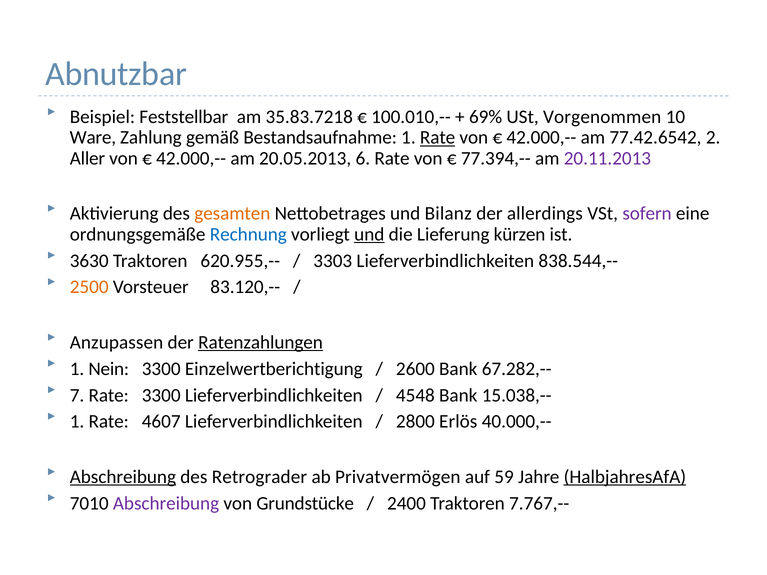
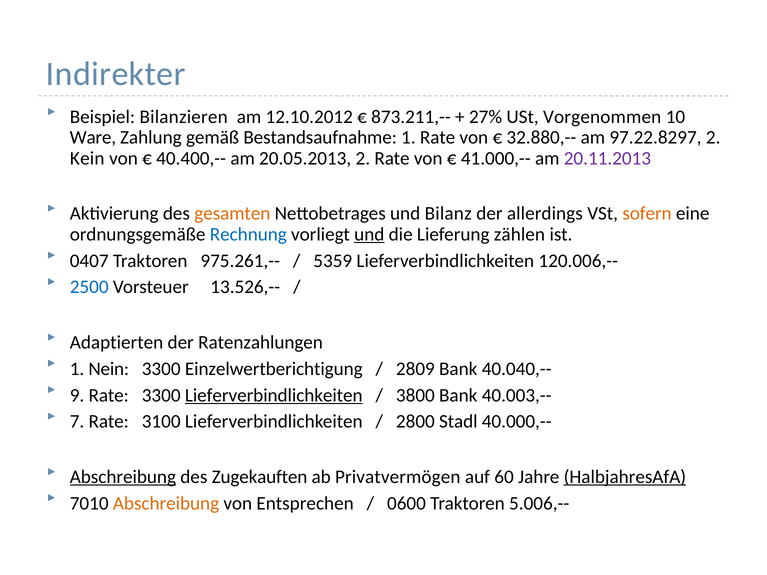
Abnutzbar: Abnutzbar -> Indirekter
Feststellbar: Feststellbar -> Bilanzieren
35.83.7218: 35.83.7218 -> 12.10.2012
100.010,--: 100.010,-- -> 873.211,--
69%: 69% -> 27%
Rate at (438, 138) underline: present -> none
42.000,-- at (541, 138): 42.000,-- -> 32.880,--
77.42.6542: 77.42.6542 -> 97.22.8297
Aller: Aller -> Kein
42.000,-- at (191, 158): 42.000,-- -> 40.400,--
20.05.2013 6: 6 -> 2
77.394,--: 77.394,-- -> 41.000,--
sofern colour: purple -> orange
kürzen: kürzen -> zählen
3630: 3630 -> 0407
620.955,--: 620.955,-- -> 975.261,--
3303: 3303 -> 5359
838.544,--: 838.544,-- -> 120.006,--
2500 colour: orange -> blue
83.120,--: 83.120,-- -> 13.526,--
Anzupassen: Anzupassen -> Adaptierten
Ratenzahlungen underline: present -> none
2600: 2600 -> 2809
67.282,--: 67.282,-- -> 40.040,--
7: 7 -> 9
Lieferverbindlichkeiten at (274, 395) underline: none -> present
4548: 4548 -> 3800
15.038,--: 15.038,-- -> 40.003,--
1 at (77, 422): 1 -> 7
4607: 4607 -> 3100
Erlös: Erlös -> Stadl
Retrograder: Retrograder -> Zugekauften
59: 59 -> 60
Abschreibung at (166, 503) colour: purple -> orange
Grundstücke: Grundstücke -> Entsprechen
2400: 2400 -> 0600
7.767,--: 7.767,-- -> 5.006,--
